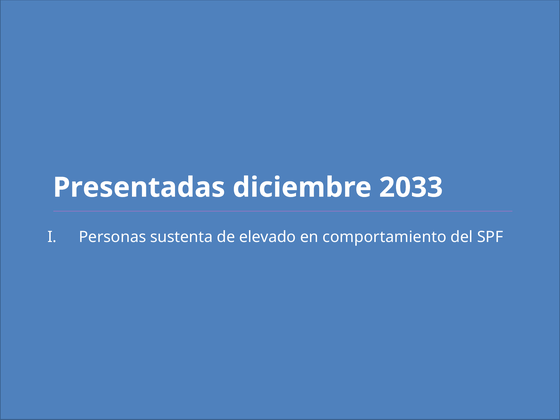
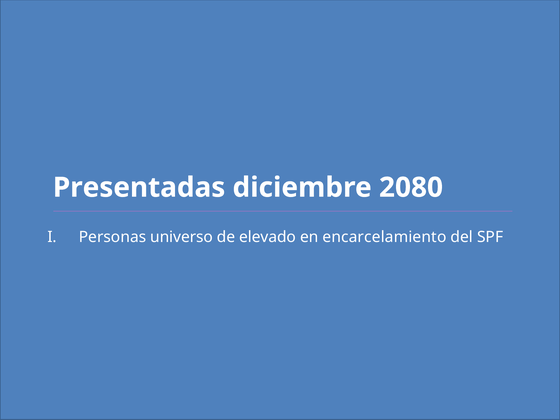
2033: 2033 -> 2080
sustenta: sustenta -> universo
comportamiento: comportamiento -> encarcelamiento
